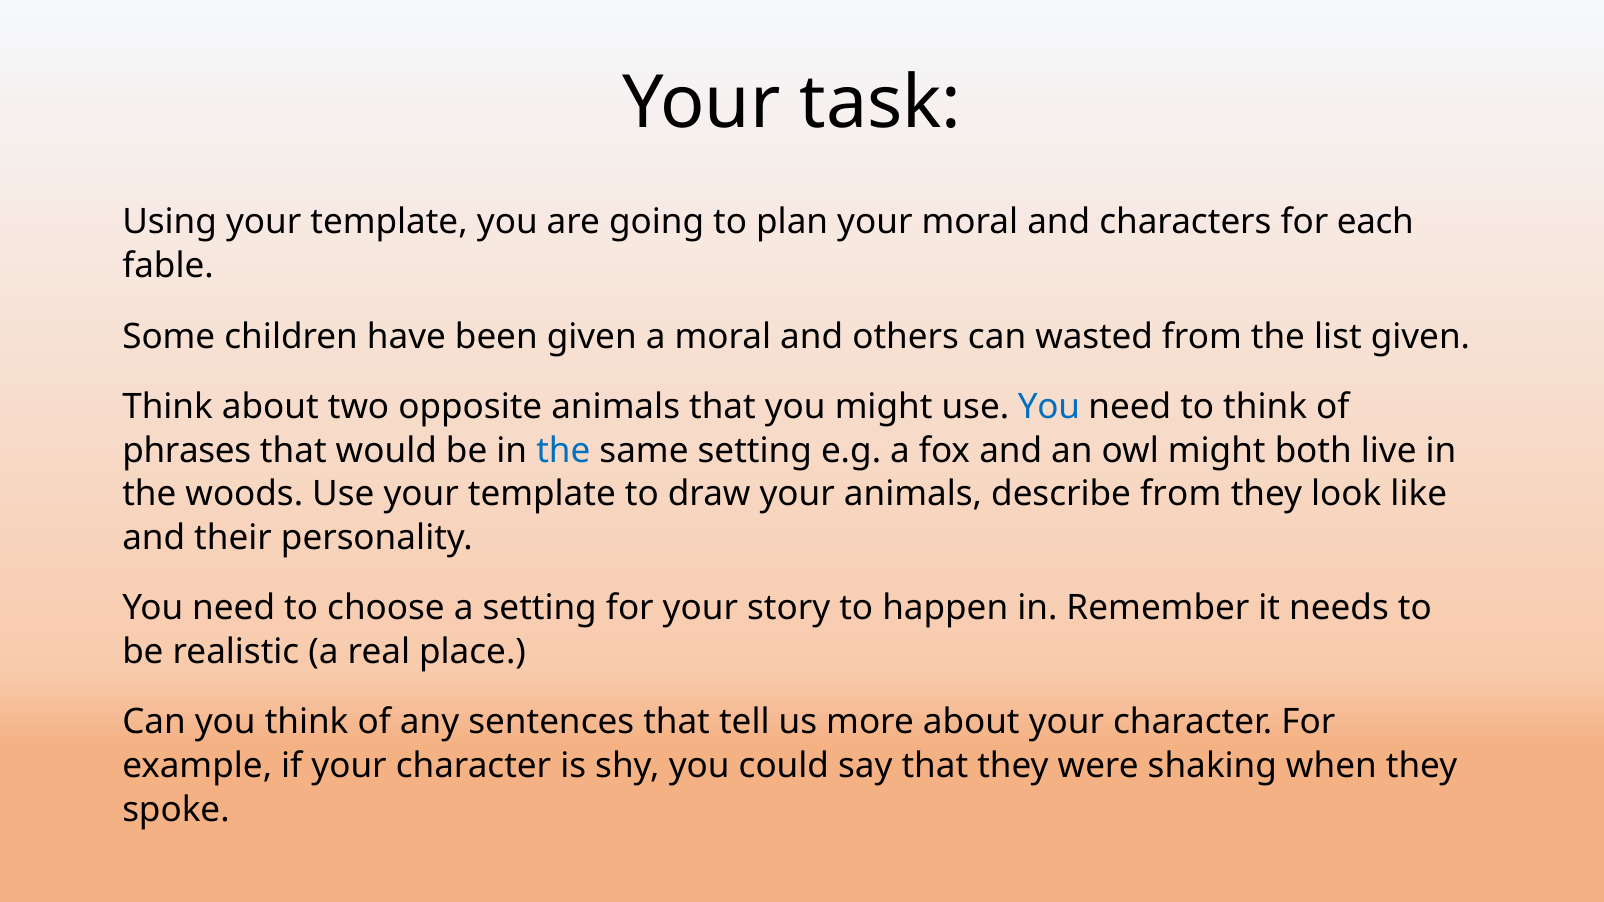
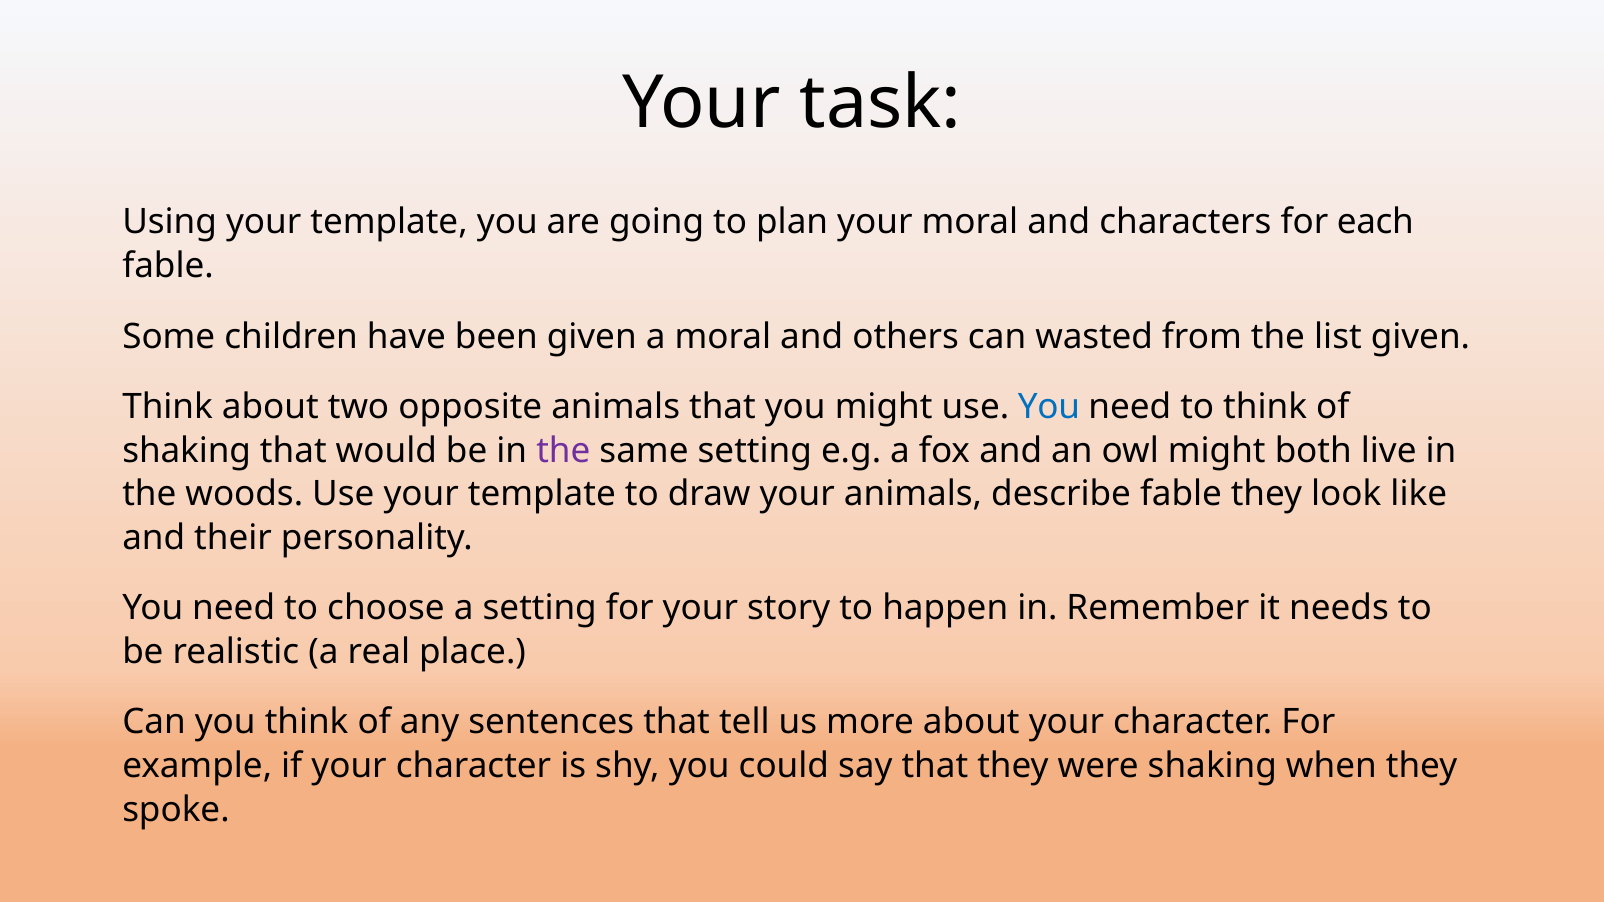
phrases at (187, 451): phrases -> shaking
the at (563, 451) colour: blue -> purple
describe from: from -> fable
